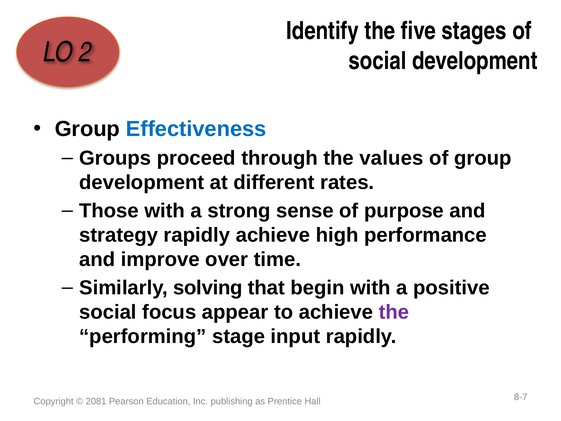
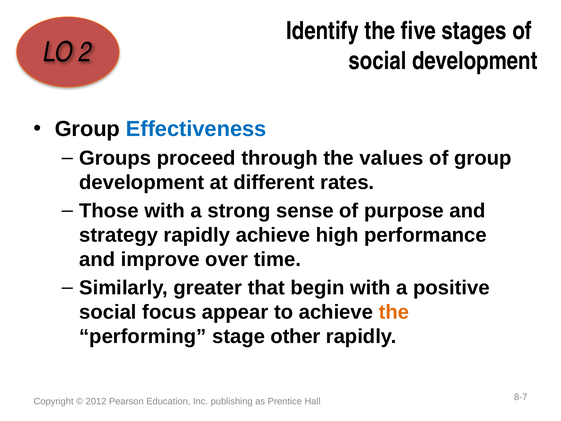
solving: solving -> greater
the at (394, 312) colour: purple -> orange
input: input -> other
2081: 2081 -> 2012
